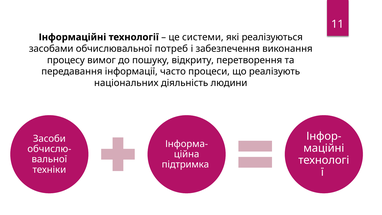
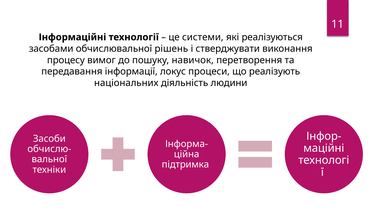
потреб: потреб -> рішень
забезпечення: забезпечення -> стверджувати
відкриту: відкриту -> навичок
часто: часто -> локус
